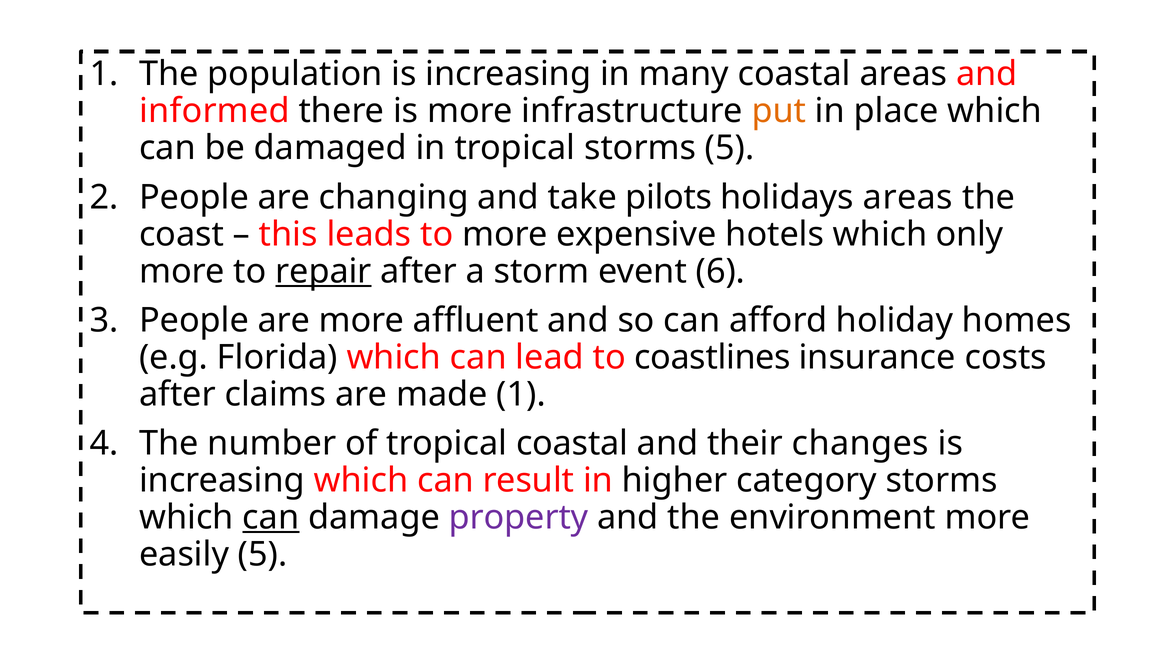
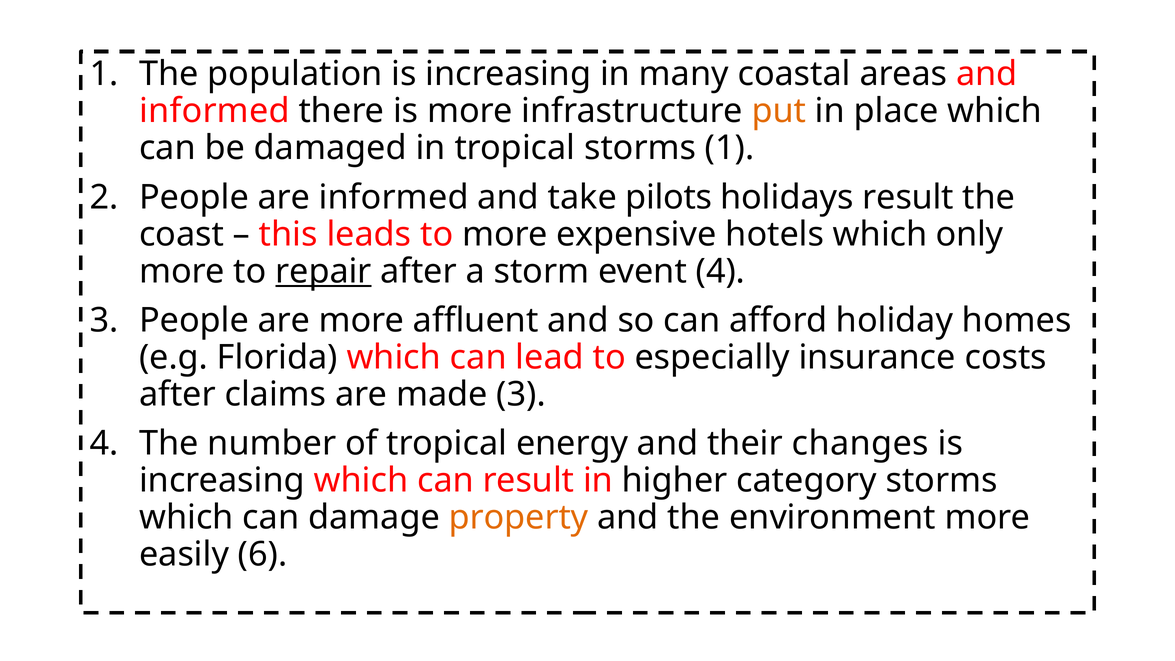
storms 5: 5 -> 1
are changing: changing -> informed
holidays areas: areas -> result
event 6: 6 -> 4
coastlines: coastlines -> especially
made 1: 1 -> 3
tropical coastal: coastal -> energy
can at (271, 517) underline: present -> none
property colour: purple -> orange
easily 5: 5 -> 6
